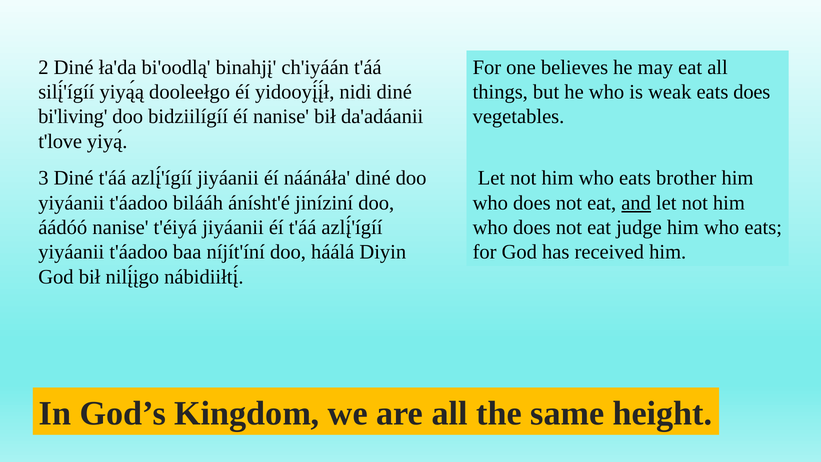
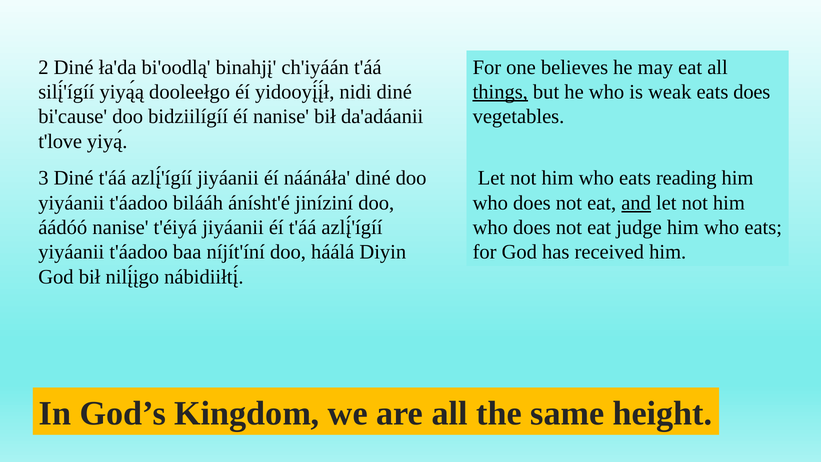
things underline: none -> present
bi'living: bi'living -> bi'cause
brother: brother -> reading
